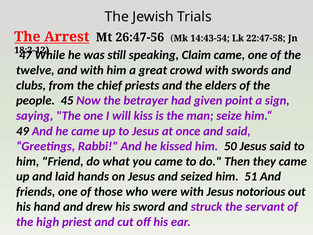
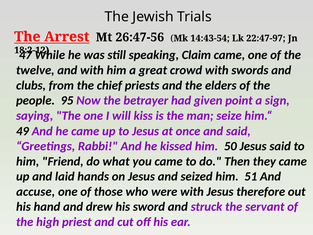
22:47-58: 22:47-58 -> 22:47-97
45: 45 -> 95
friends: friends -> accuse
notorious: notorious -> therefore
